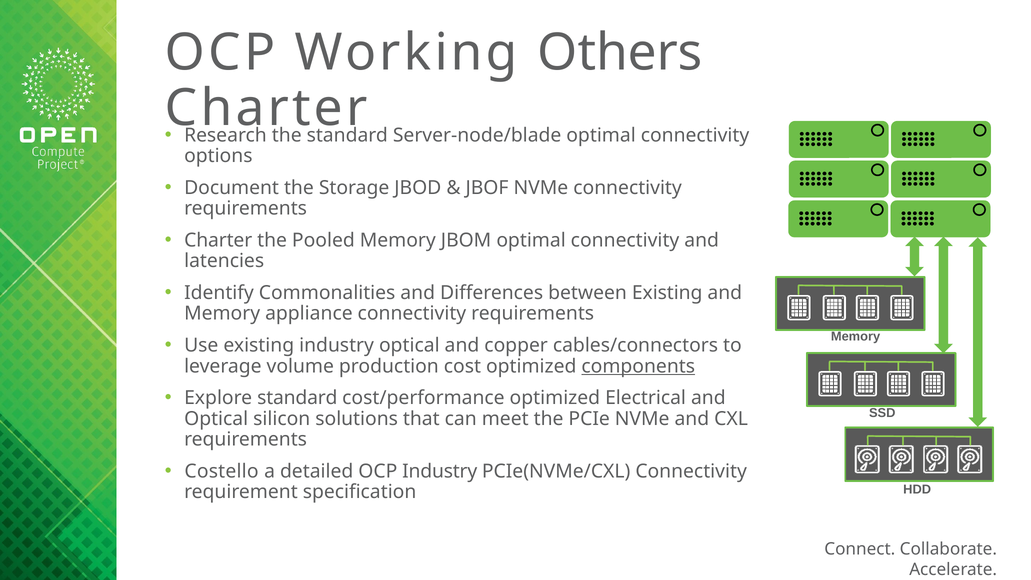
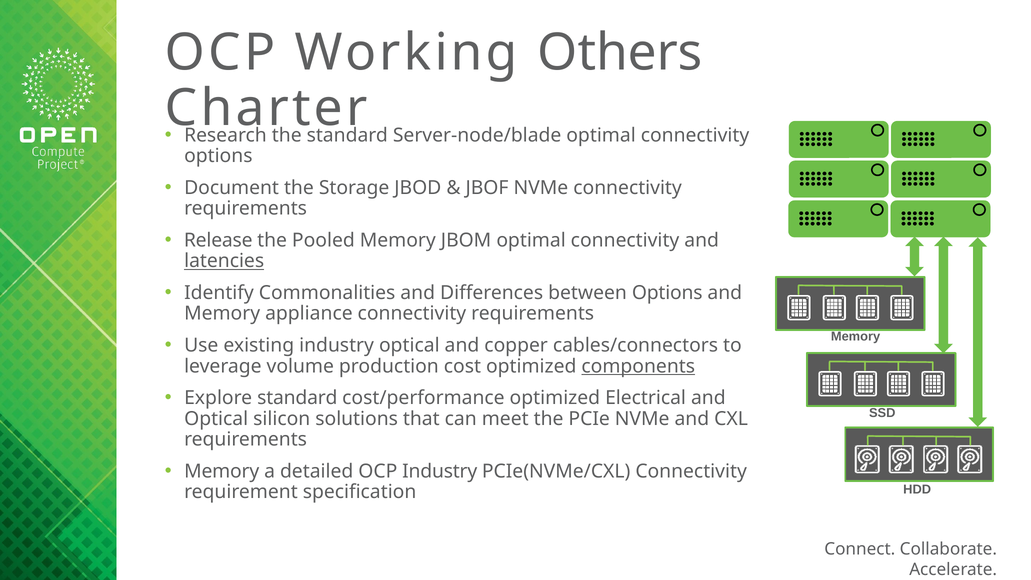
Charter at (218, 240): Charter -> Release
latencies underline: none -> present
between Existing: Existing -> Options
Costello at (222, 471): Costello -> Memory
